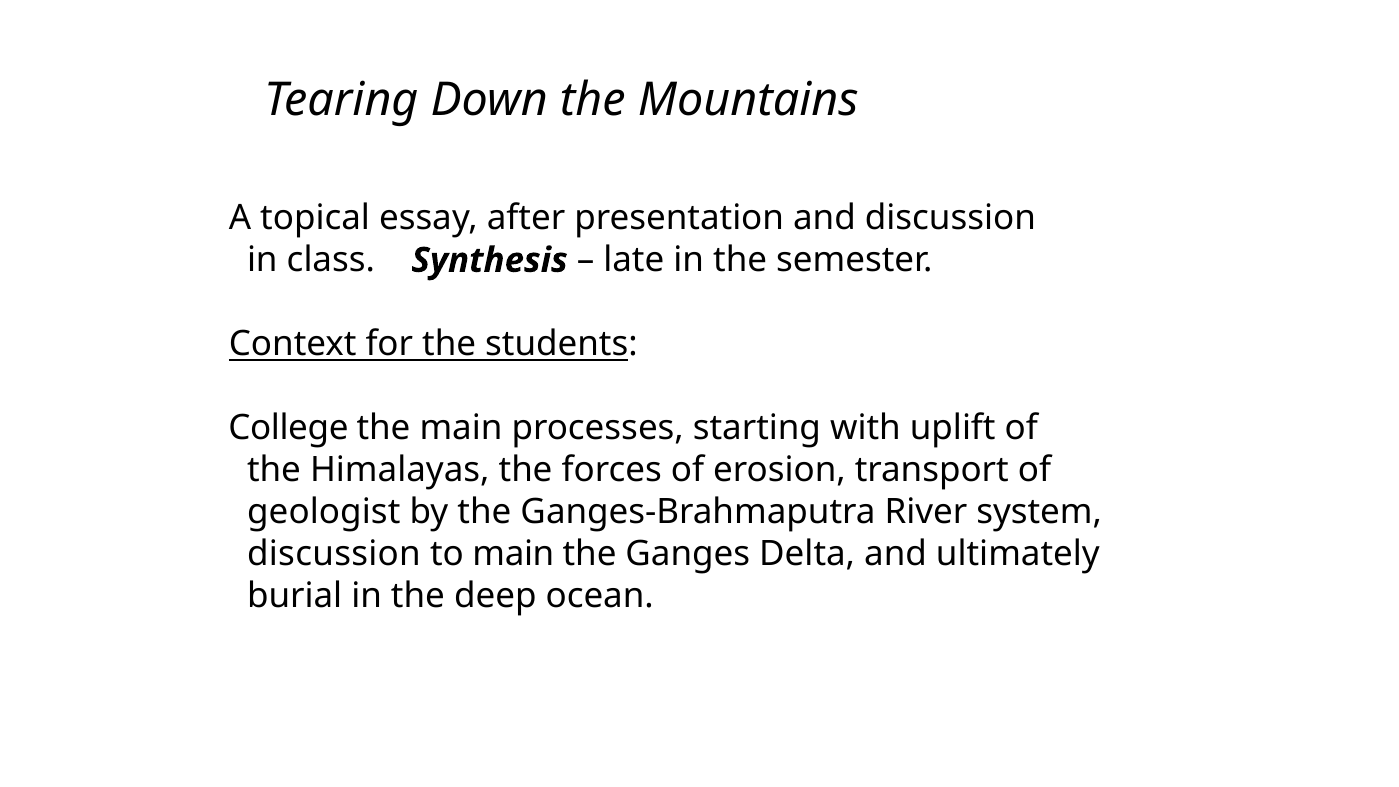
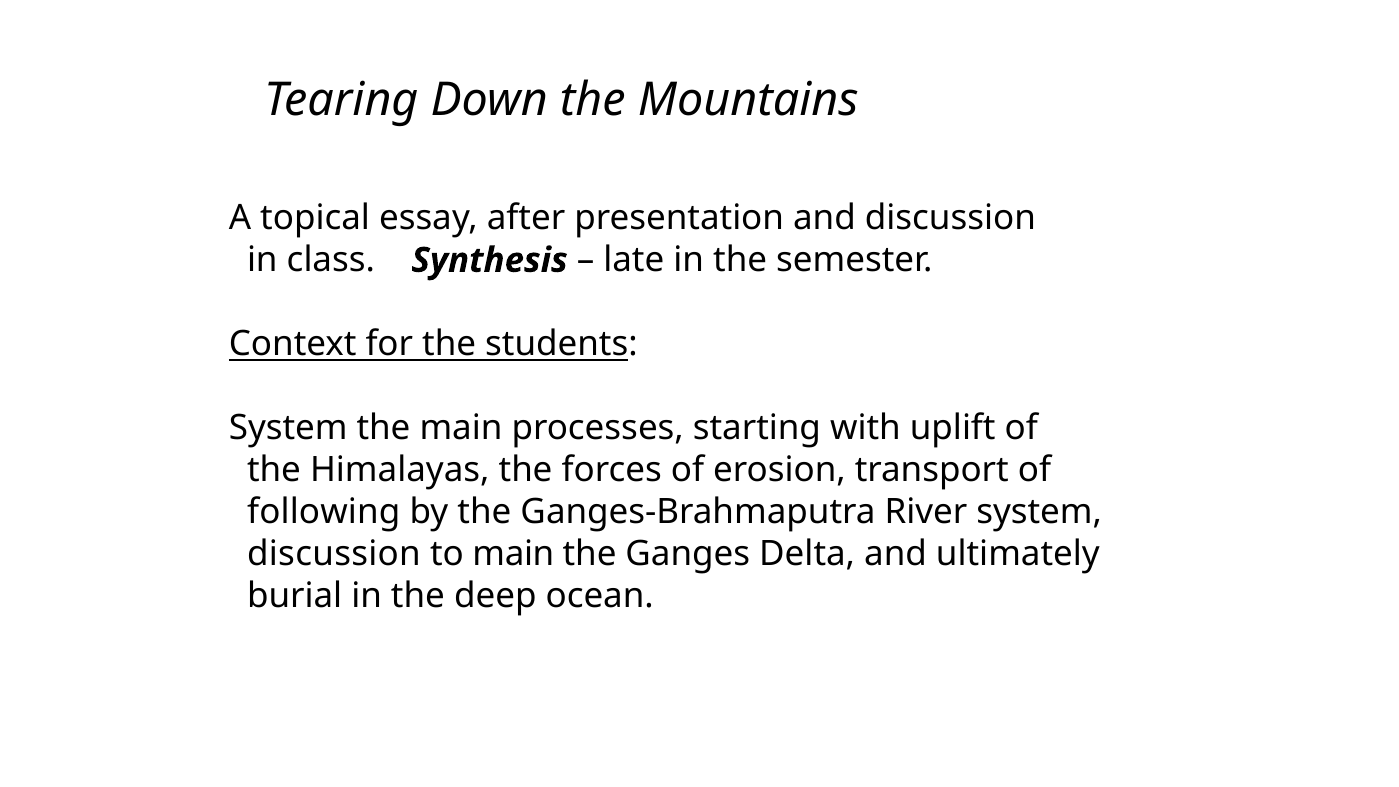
College at (288, 428): College -> System
geologist: geologist -> following
